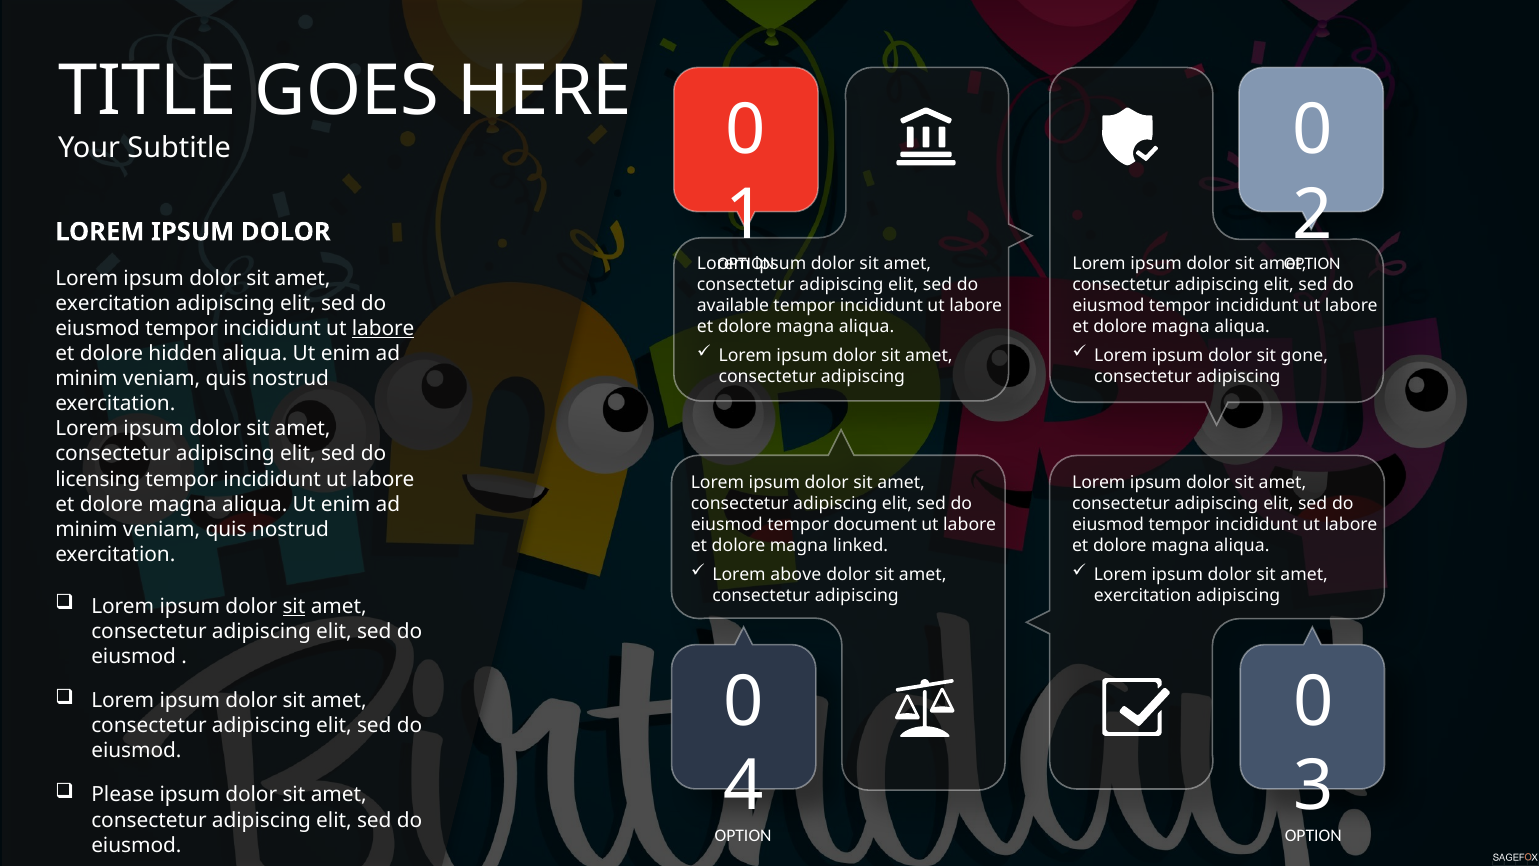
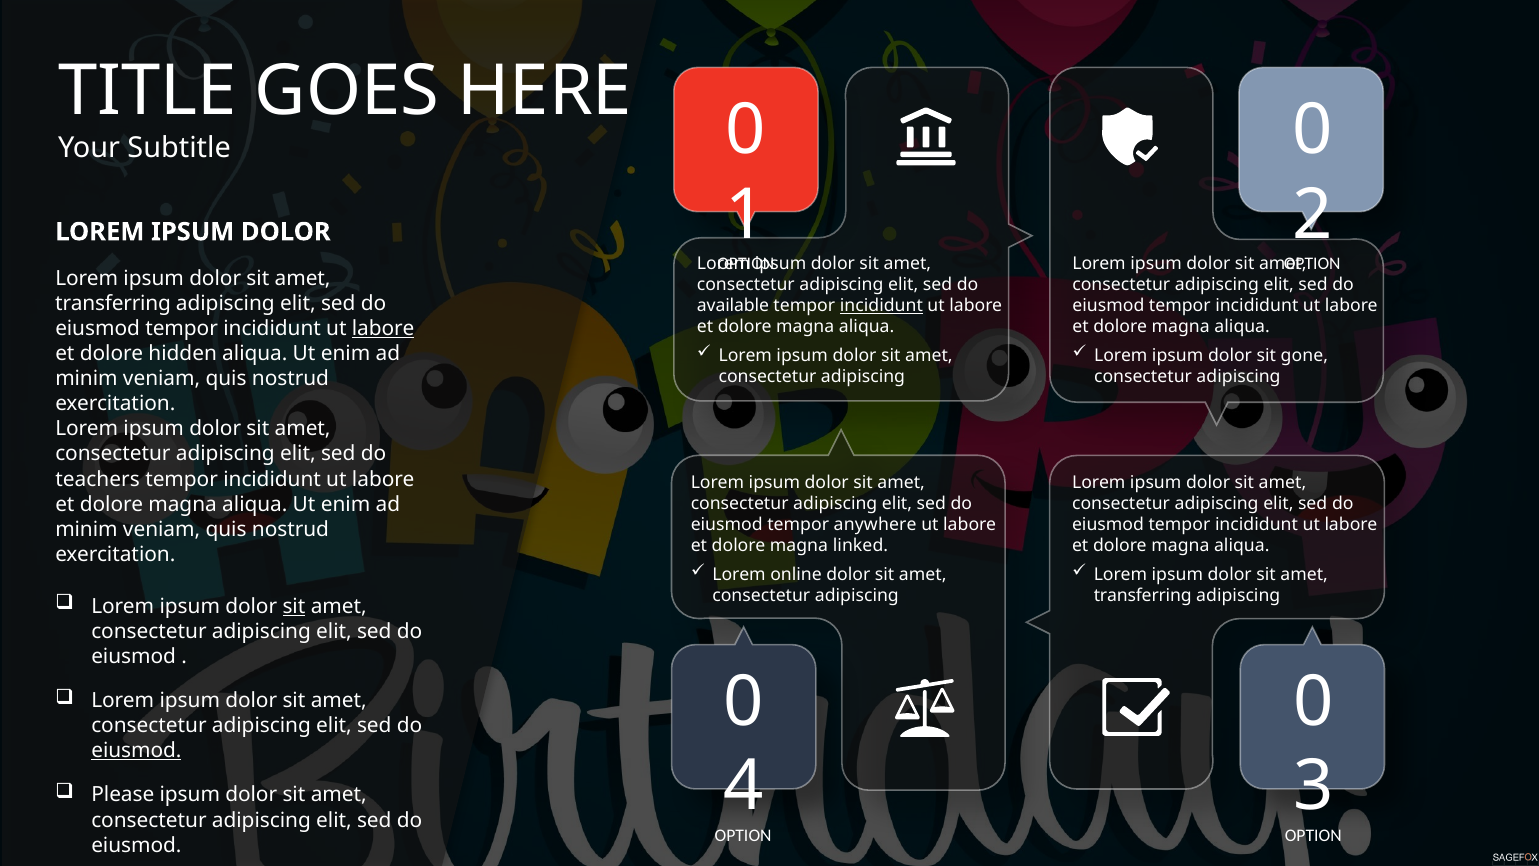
exercitation at (113, 304): exercitation -> transferring
incididunt at (881, 306) underline: none -> present
licensing: licensing -> teachers
document: document -> anywhere
above: above -> online
exercitation at (1143, 596): exercitation -> transferring
eiusmod at (136, 751) underline: none -> present
